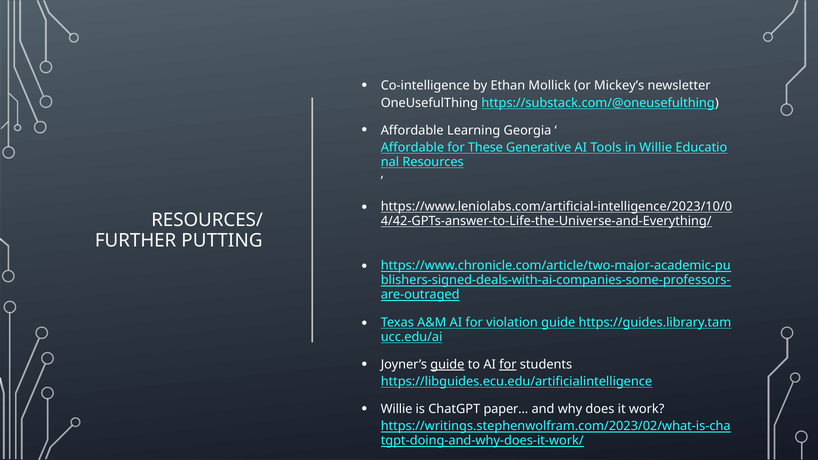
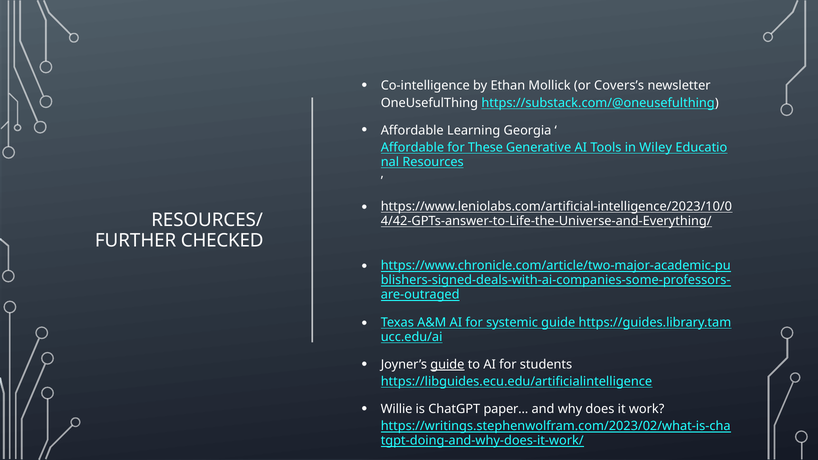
Mickey’s: Mickey’s -> Covers’s
in Willie: Willie -> Wiley
PUTTING: PUTTING -> CHECKED
violation: violation -> systemic
for at (508, 365) underline: present -> none
